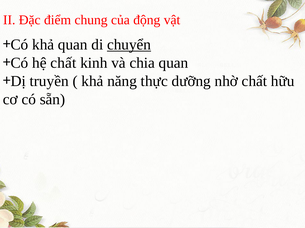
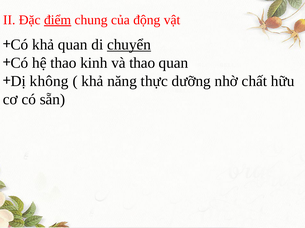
điểm underline: none -> present
hệ chất: chất -> thao
và chia: chia -> thao
truyền: truyền -> không
